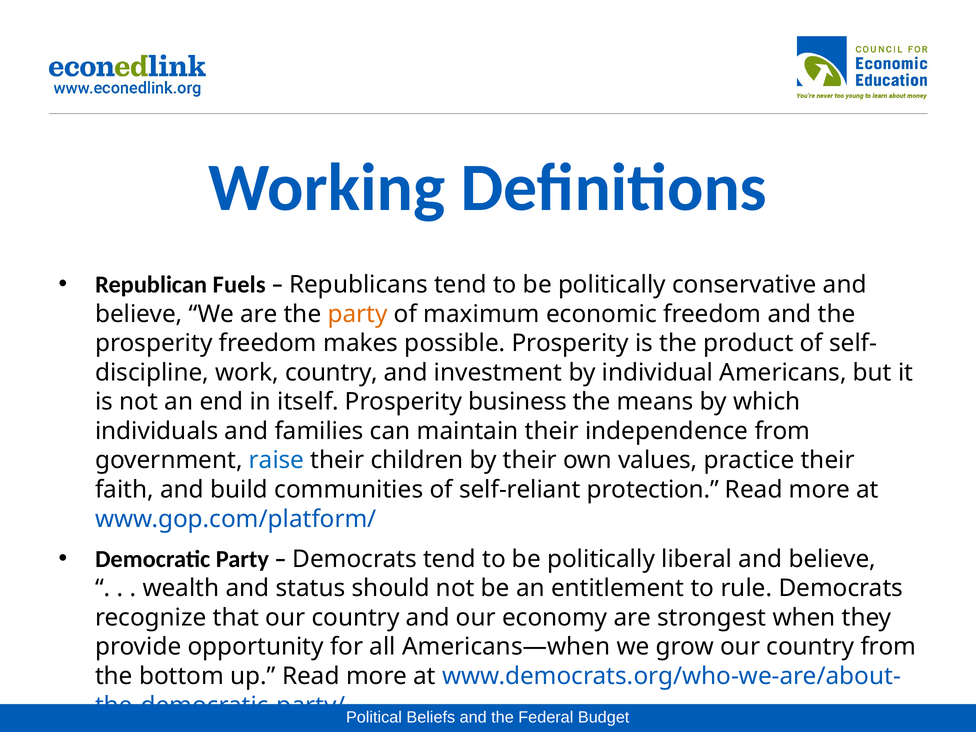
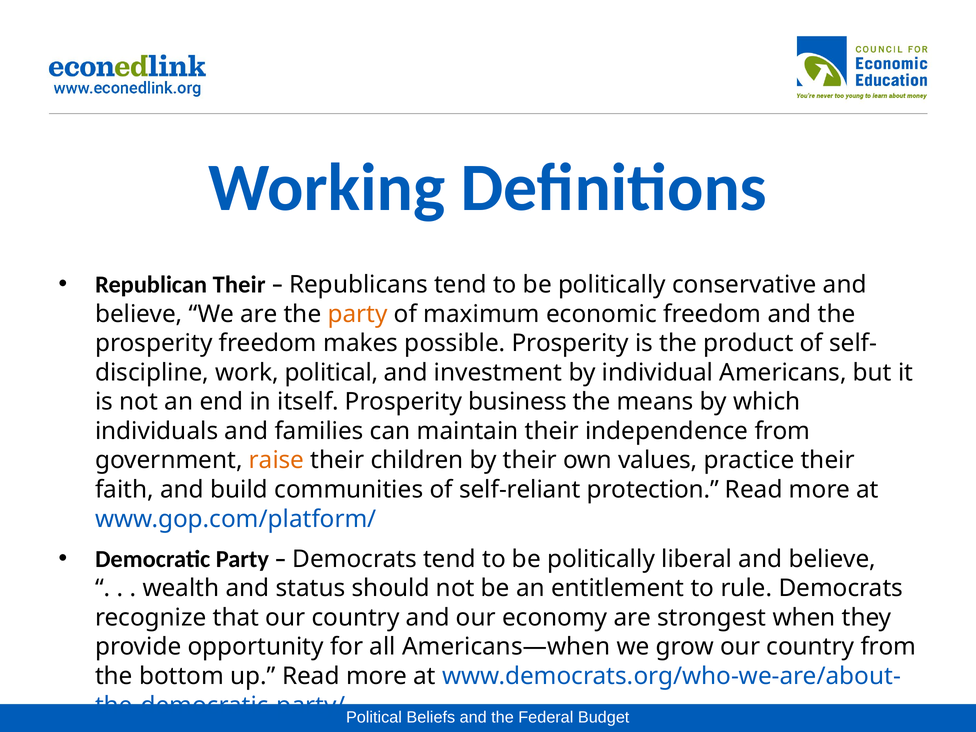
Republican Fuels: Fuels -> Their
work country: country -> political
raise colour: blue -> orange
